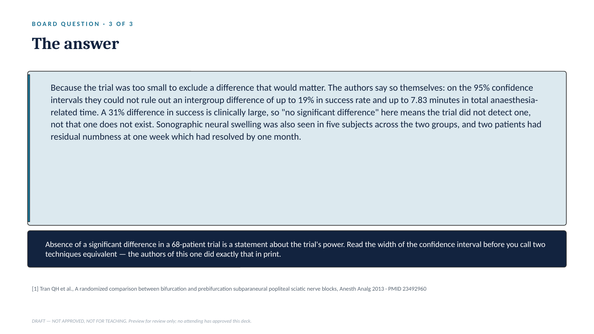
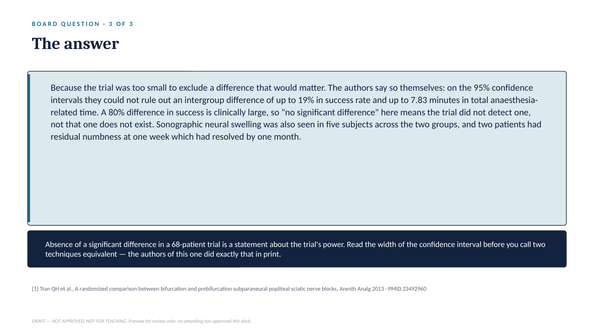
31%: 31% -> 80%
